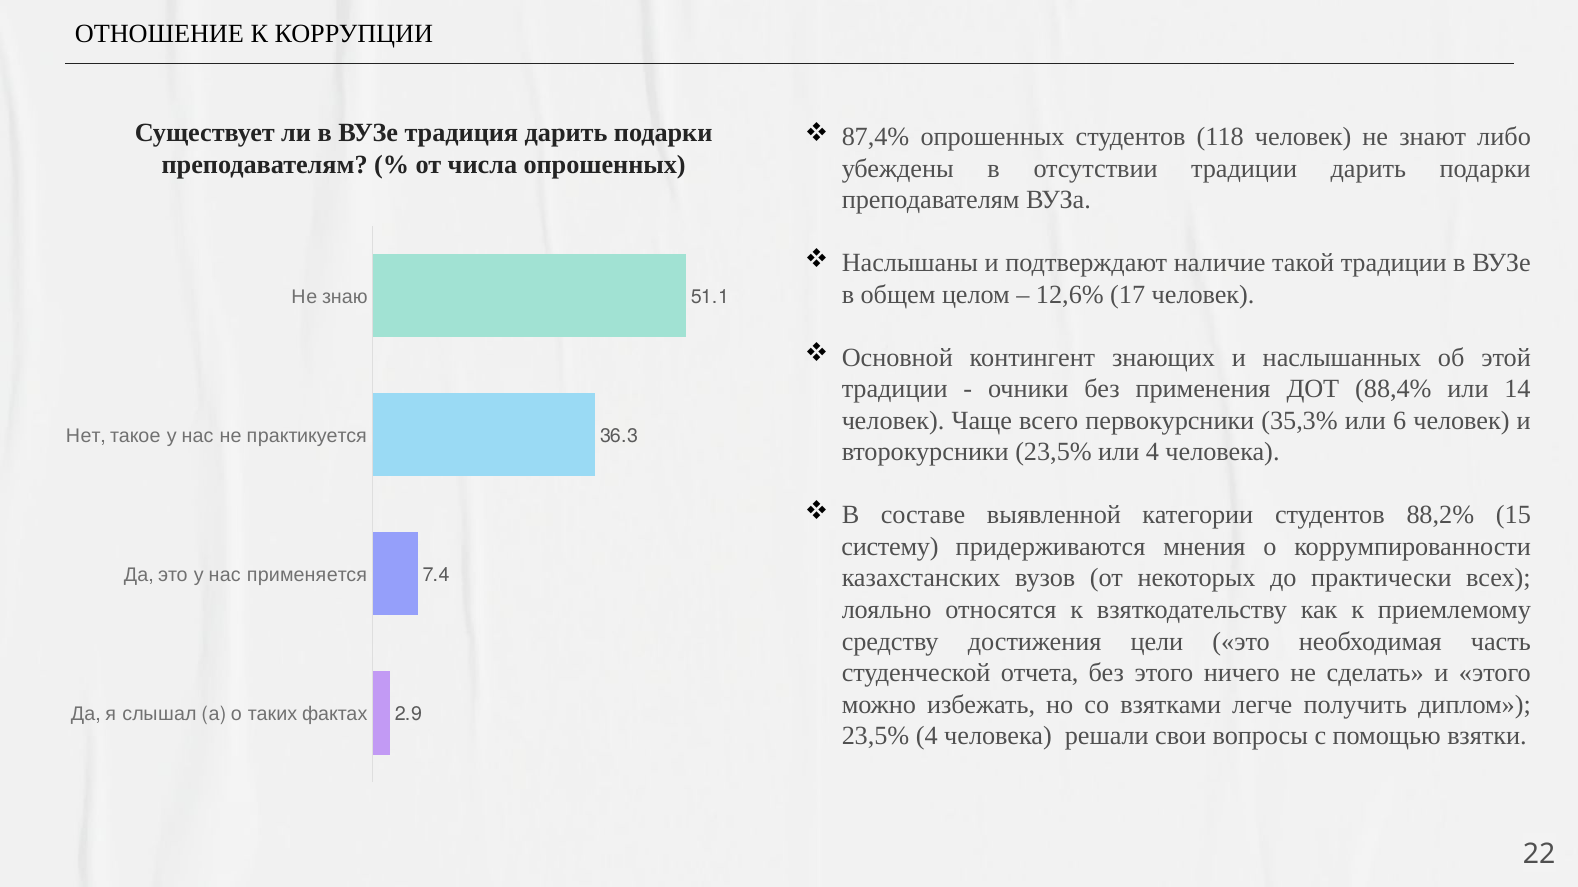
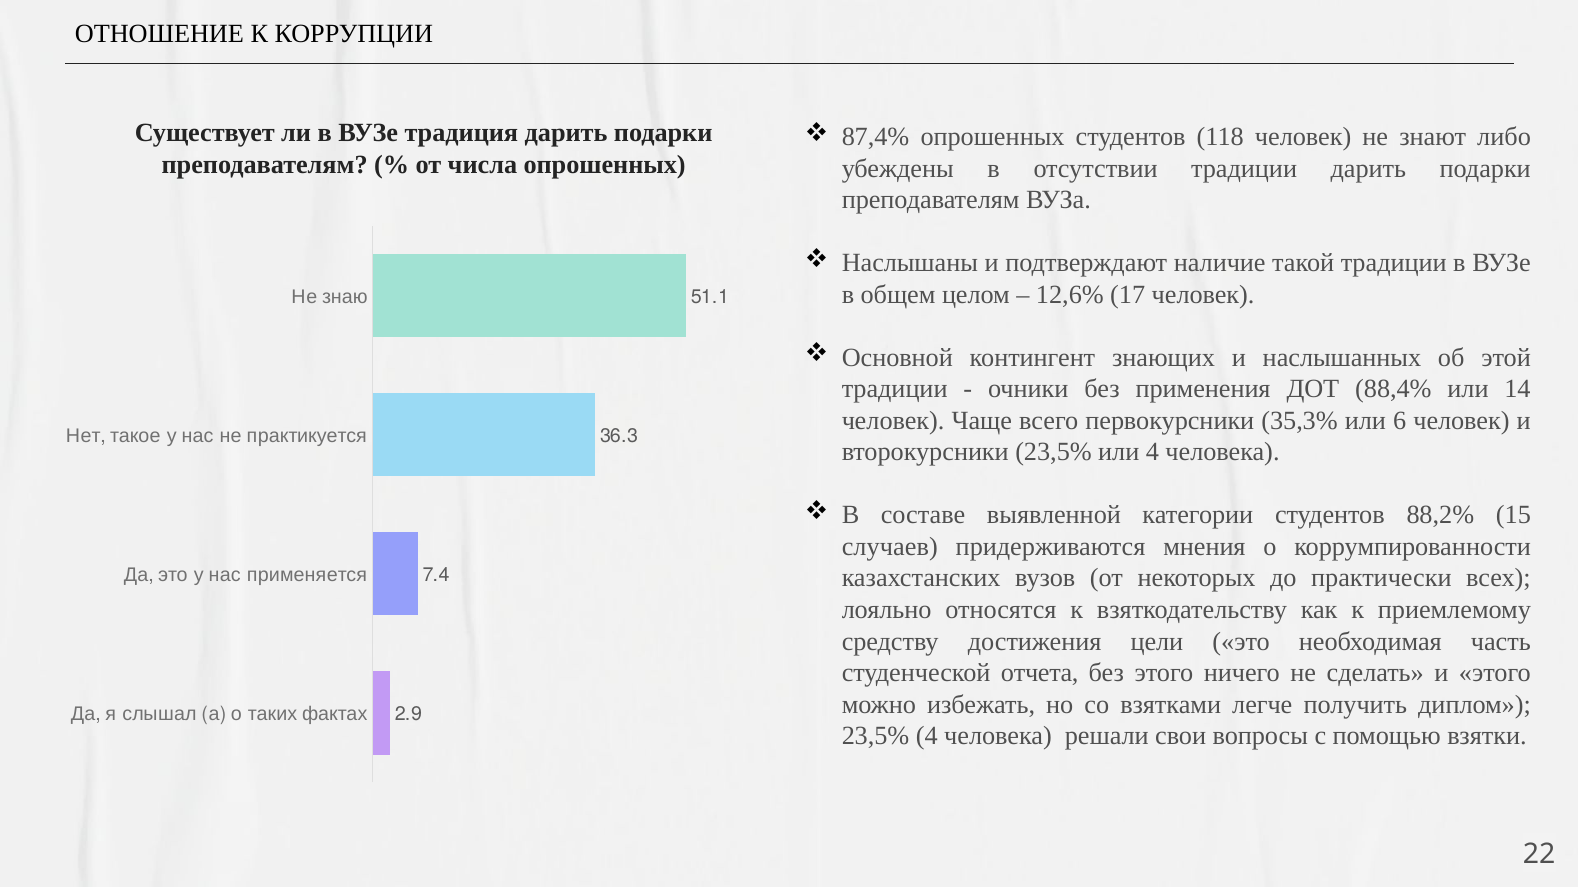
систему: систему -> случаев
